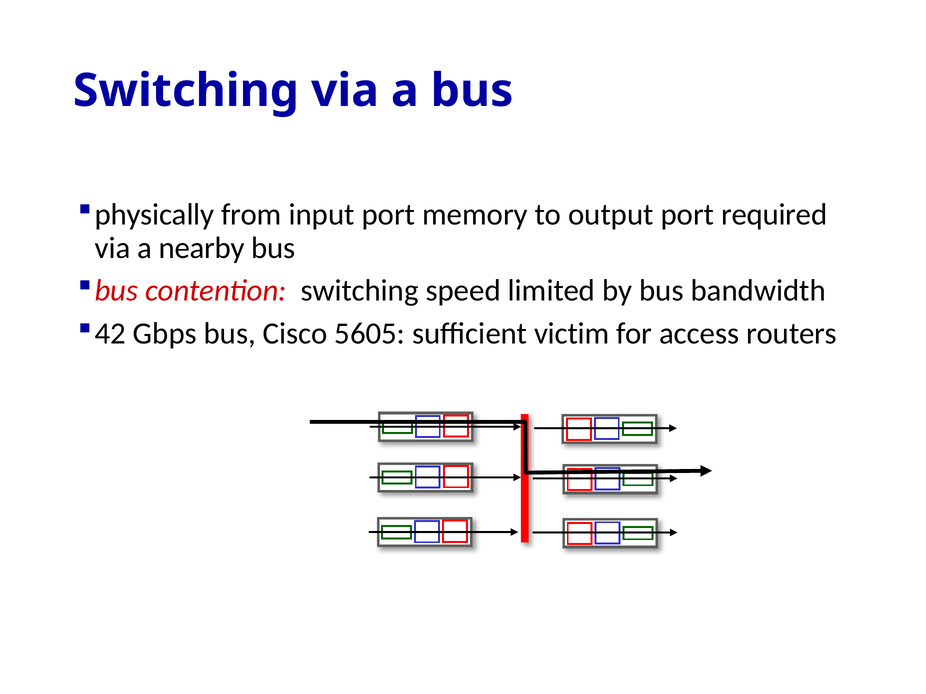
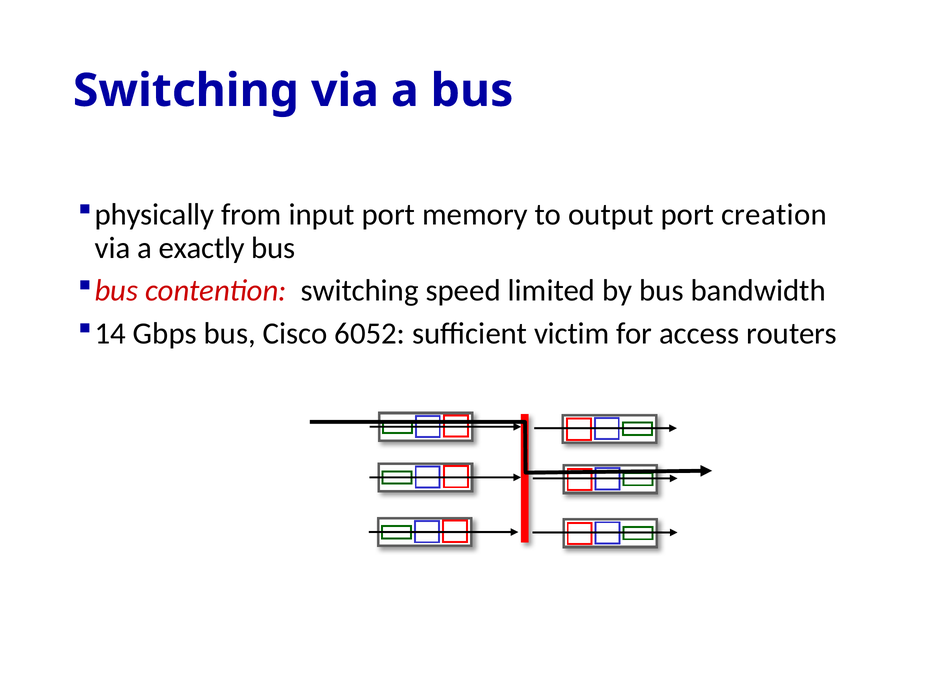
required: required -> creation
nearby: nearby -> exactly
42: 42 -> 14
5605: 5605 -> 6052
